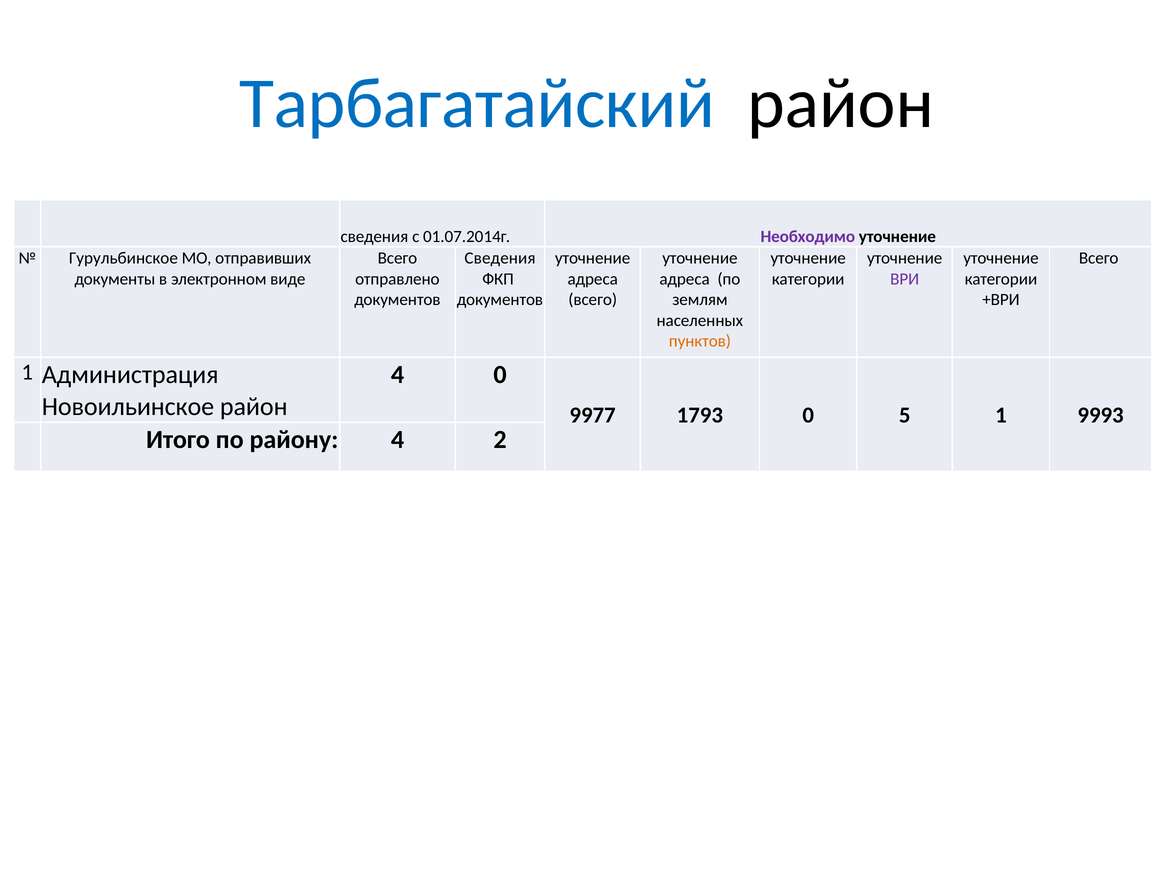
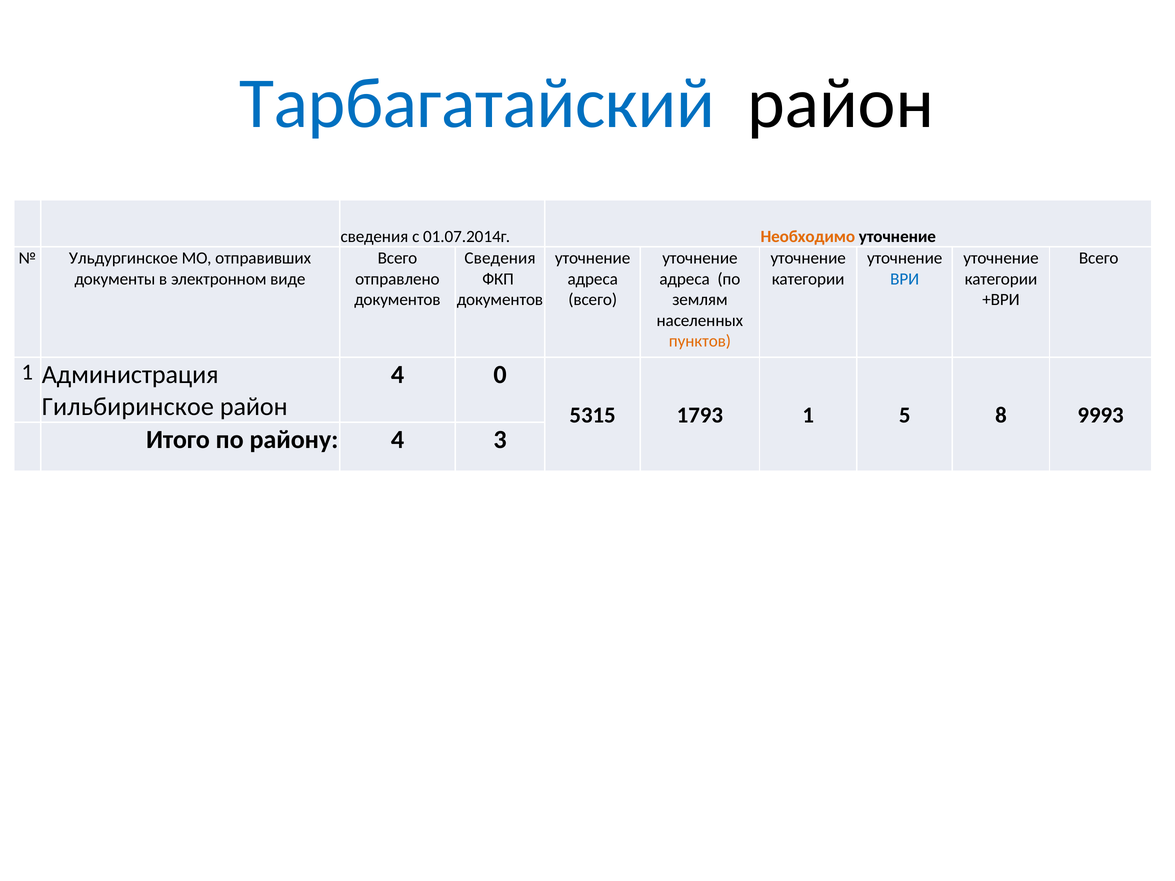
Необходимо colour: purple -> orange
Гурульбинское: Гурульбинское -> Ульдургинское
ВРИ colour: purple -> blue
Новоильинское: Новоильинское -> Гильбиринское
9977: 9977 -> 5315
1793 0: 0 -> 1
5 1: 1 -> 8
2: 2 -> 3
